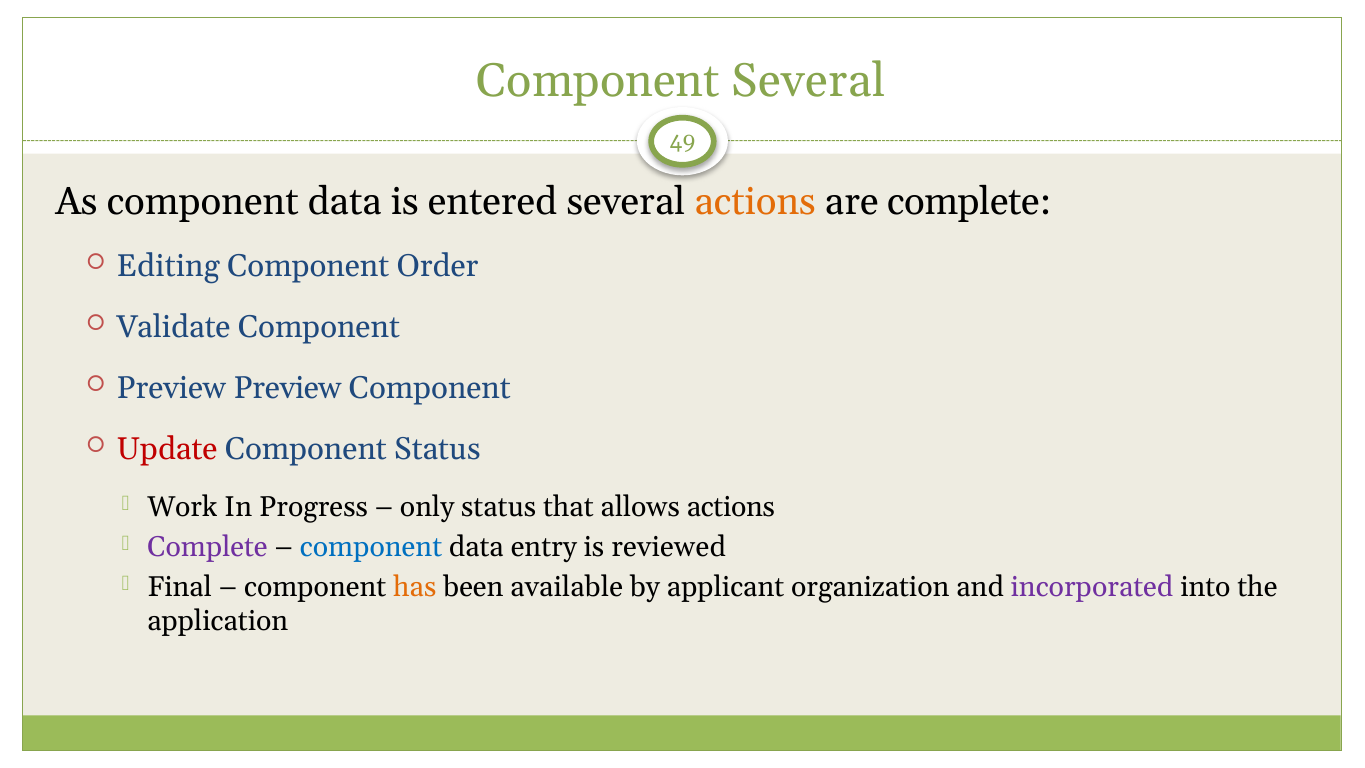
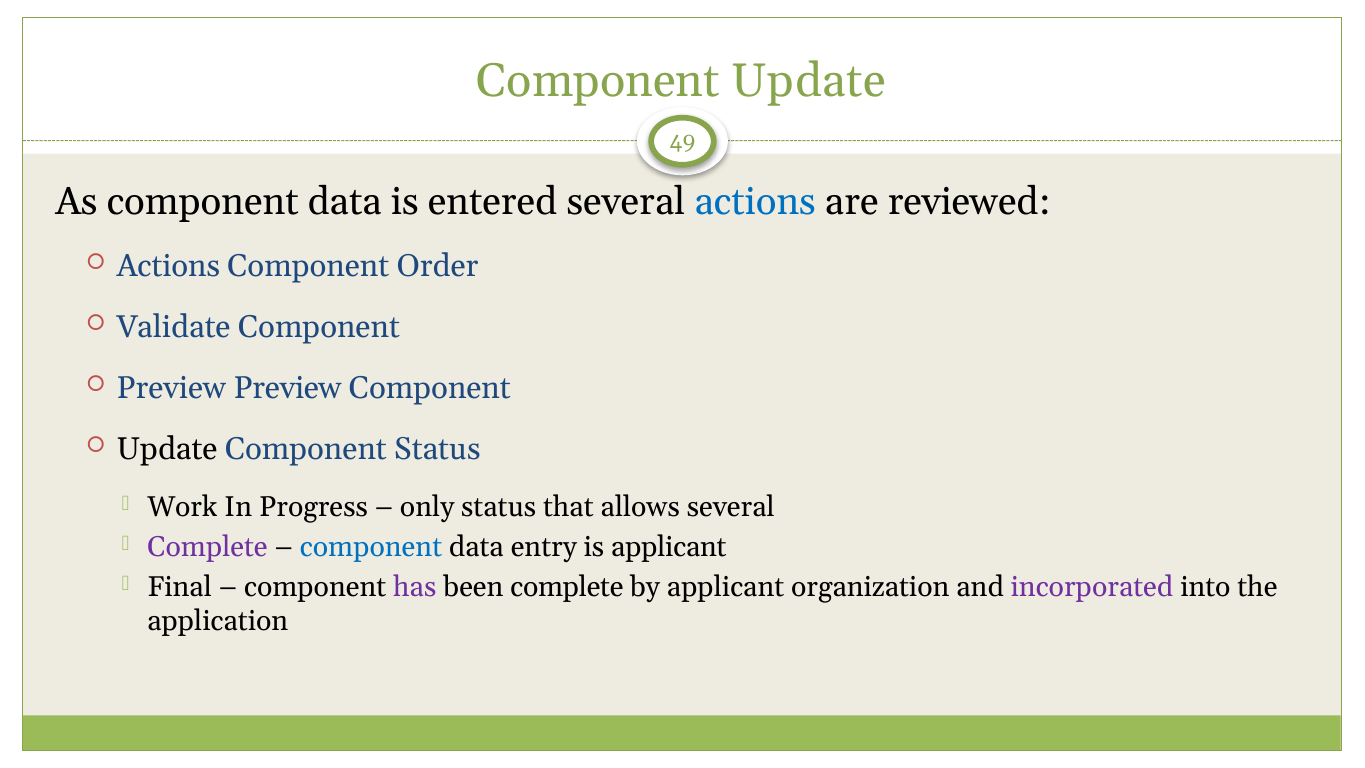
Component Several: Several -> Update
actions at (755, 202) colour: orange -> blue
are complete: complete -> reviewed
Editing at (168, 266): Editing -> Actions
Update at (167, 449) colour: red -> black
allows actions: actions -> several
is reviewed: reviewed -> applicant
has colour: orange -> purple
been available: available -> complete
